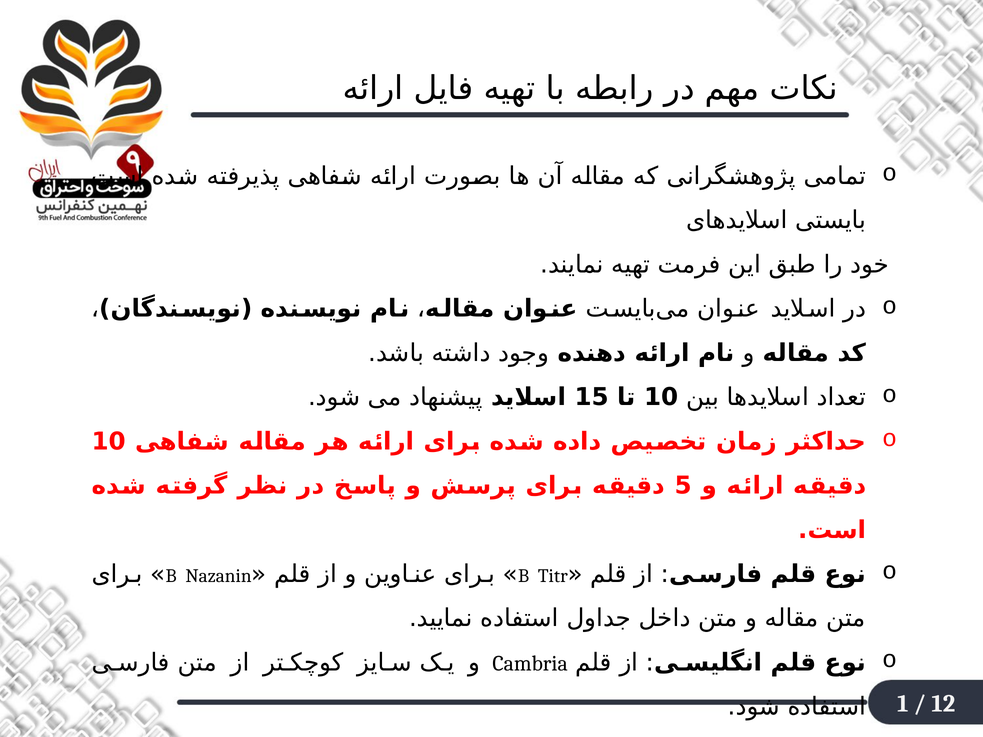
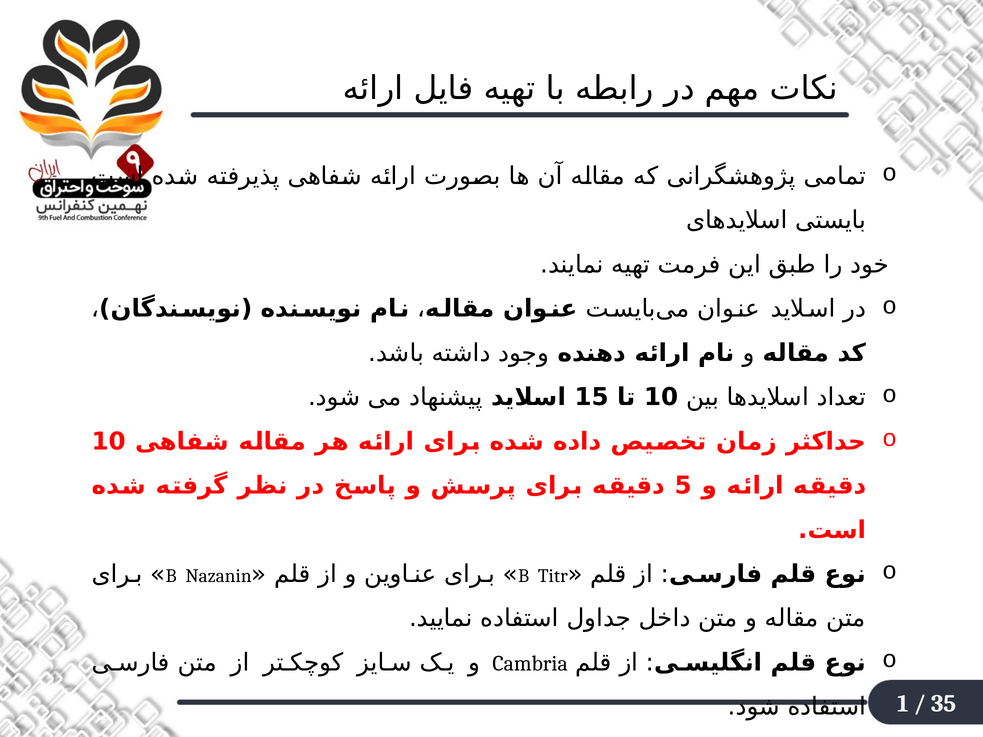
12: 12 -> 35
